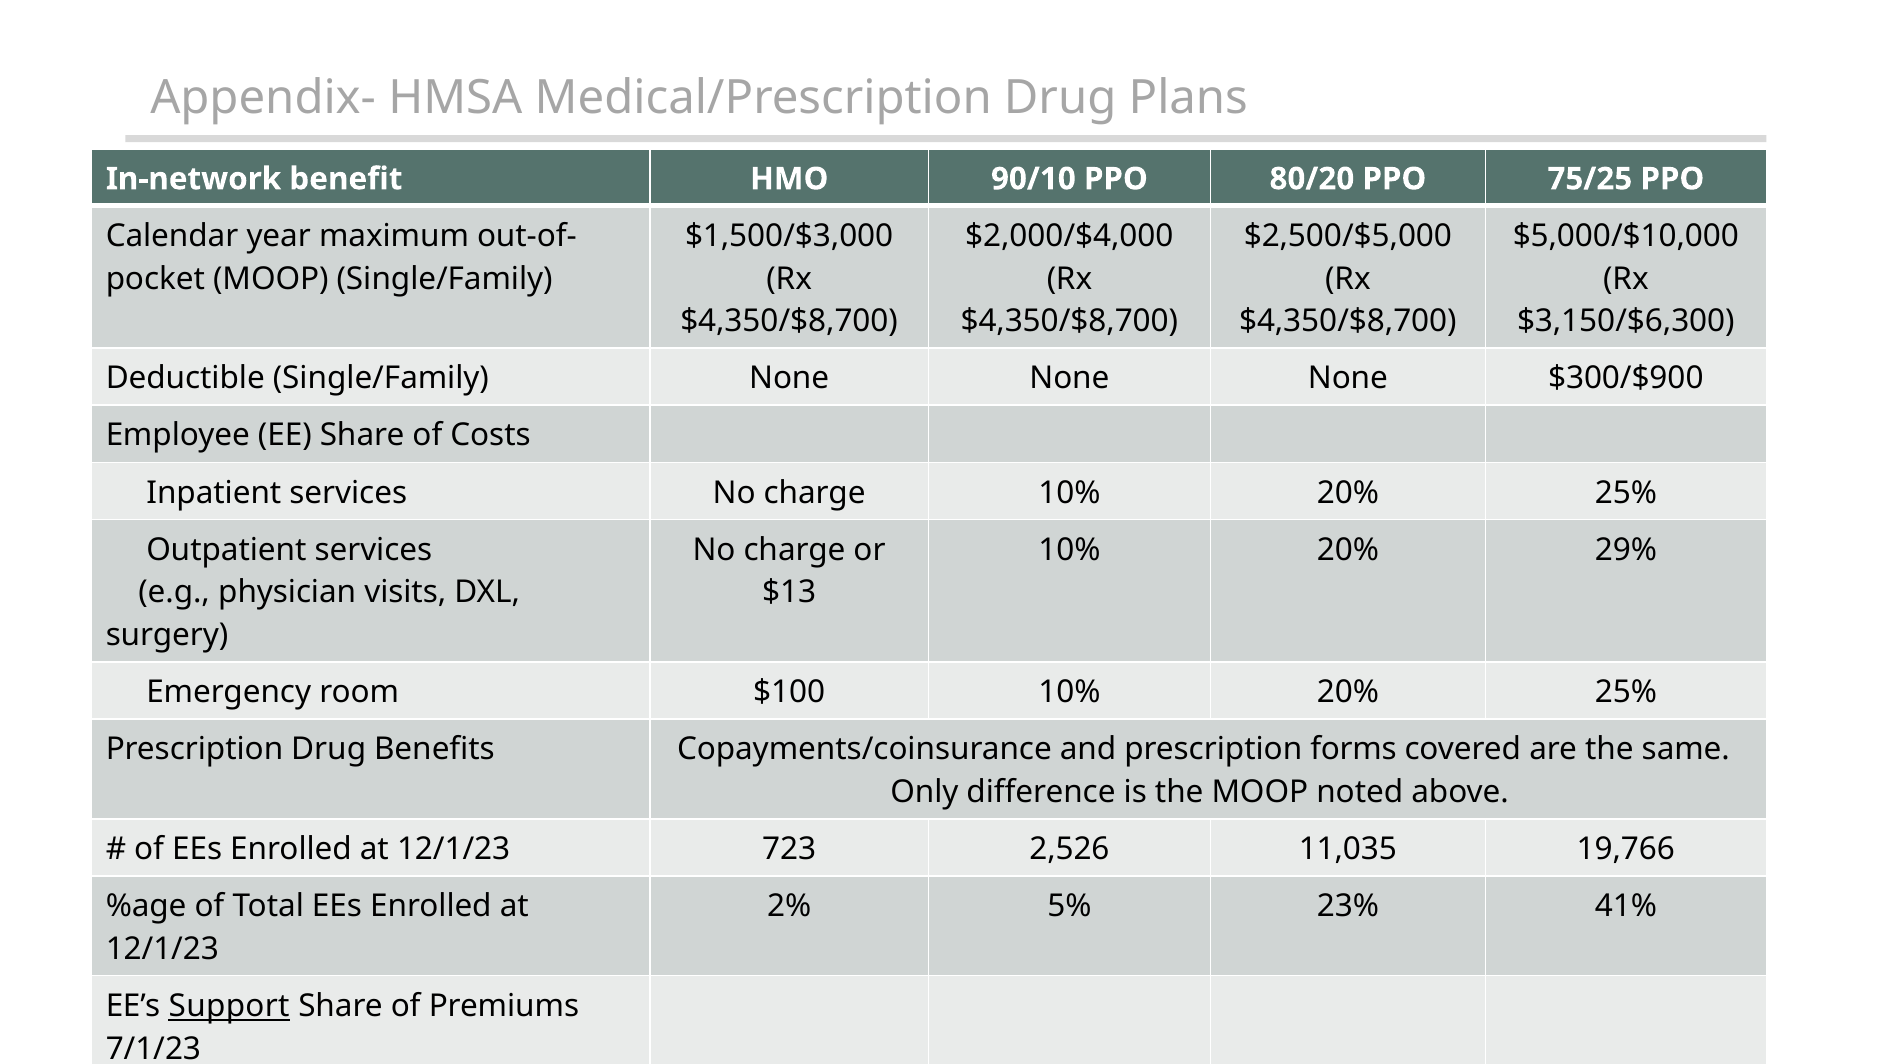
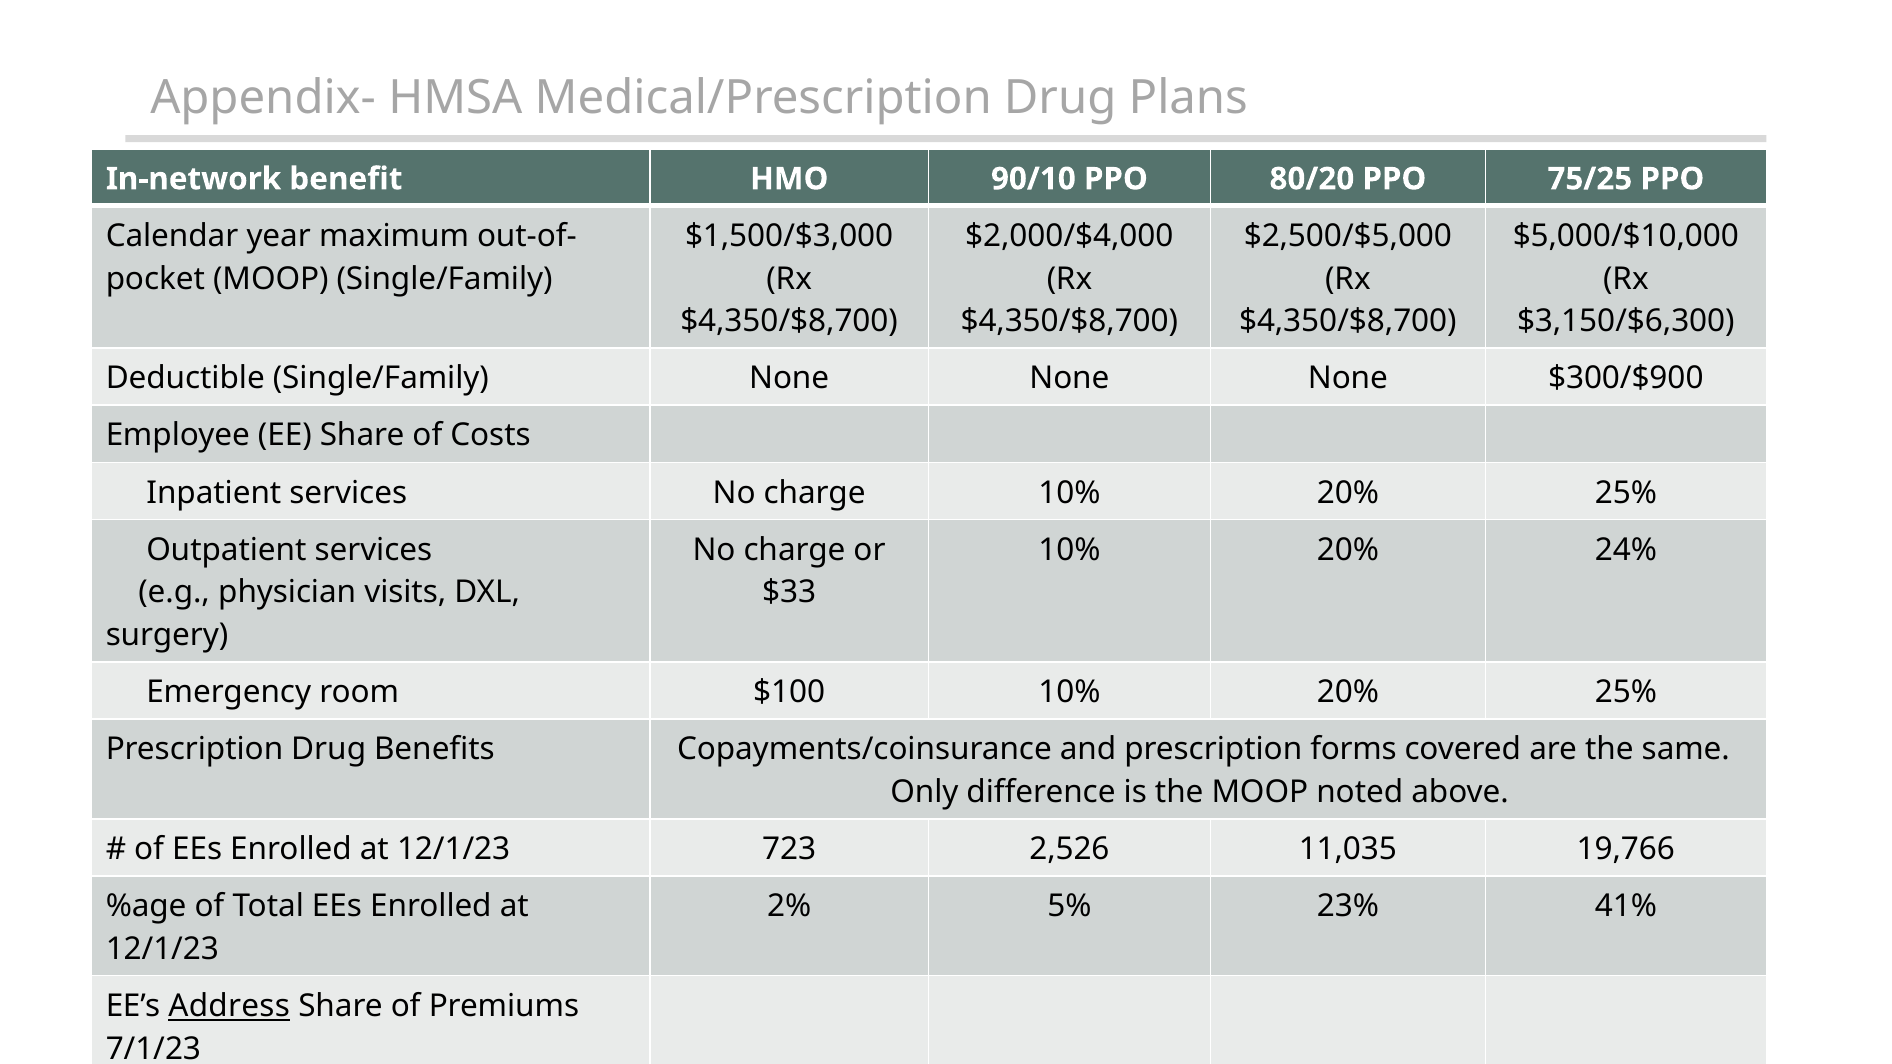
29%: 29% -> 24%
$13: $13 -> $33
Support: Support -> Address
